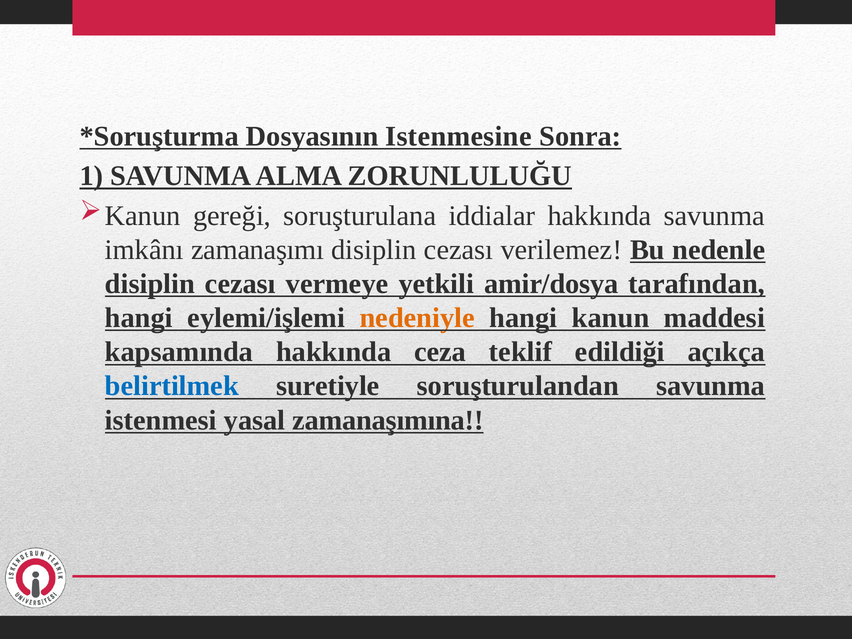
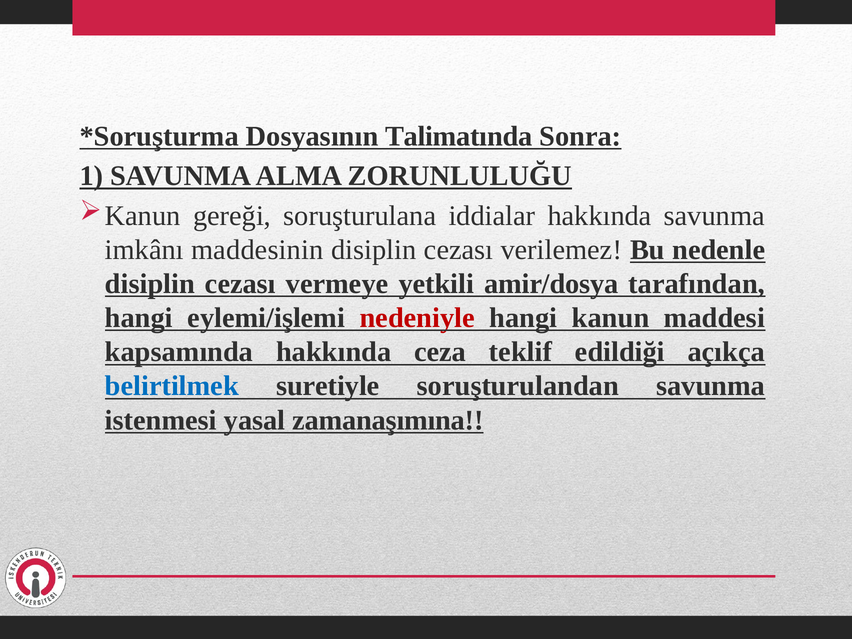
Istenmesine: Istenmesine -> Talimatında
zamanaşımı: zamanaşımı -> maddesinin
nedeniyle colour: orange -> red
